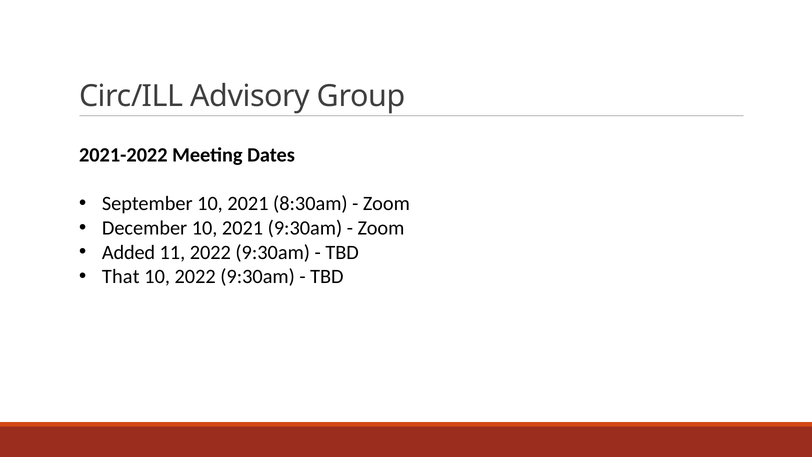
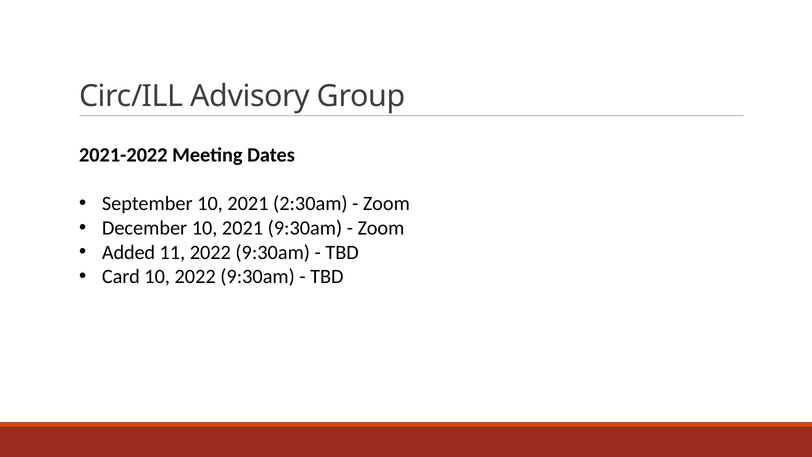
8:30am: 8:30am -> 2:30am
That: That -> Card
